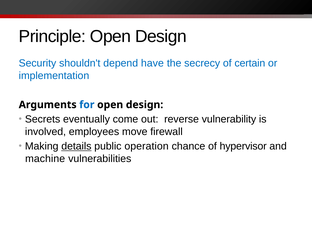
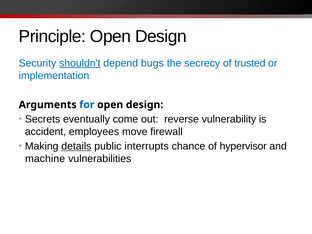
shouldn't underline: none -> present
have: have -> bugs
certain: certain -> trusted
involved: involved -> accident
operation: operation -> interrupts
